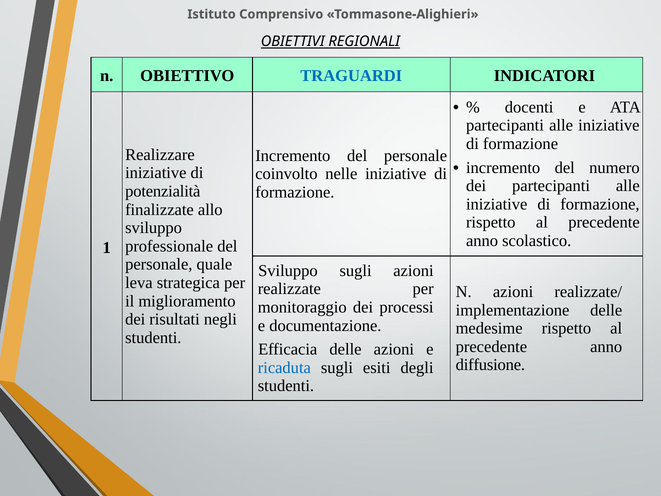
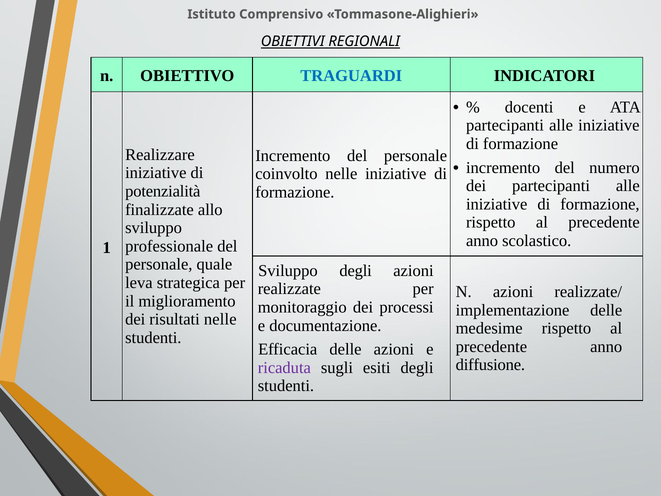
Sviluppo sugli: sugli -> degli
risultati negli: negli -> nelle
ricaduta colour: blue -> purple
